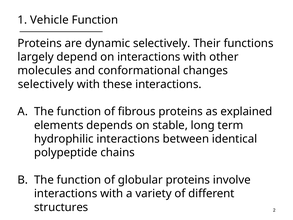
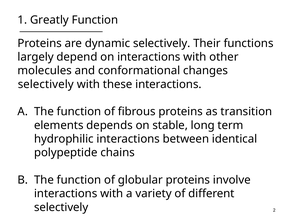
Vehicle: Vehicle -> Greatly
explained: explained -> transition
structures at (61, 207): structures -> selectively
